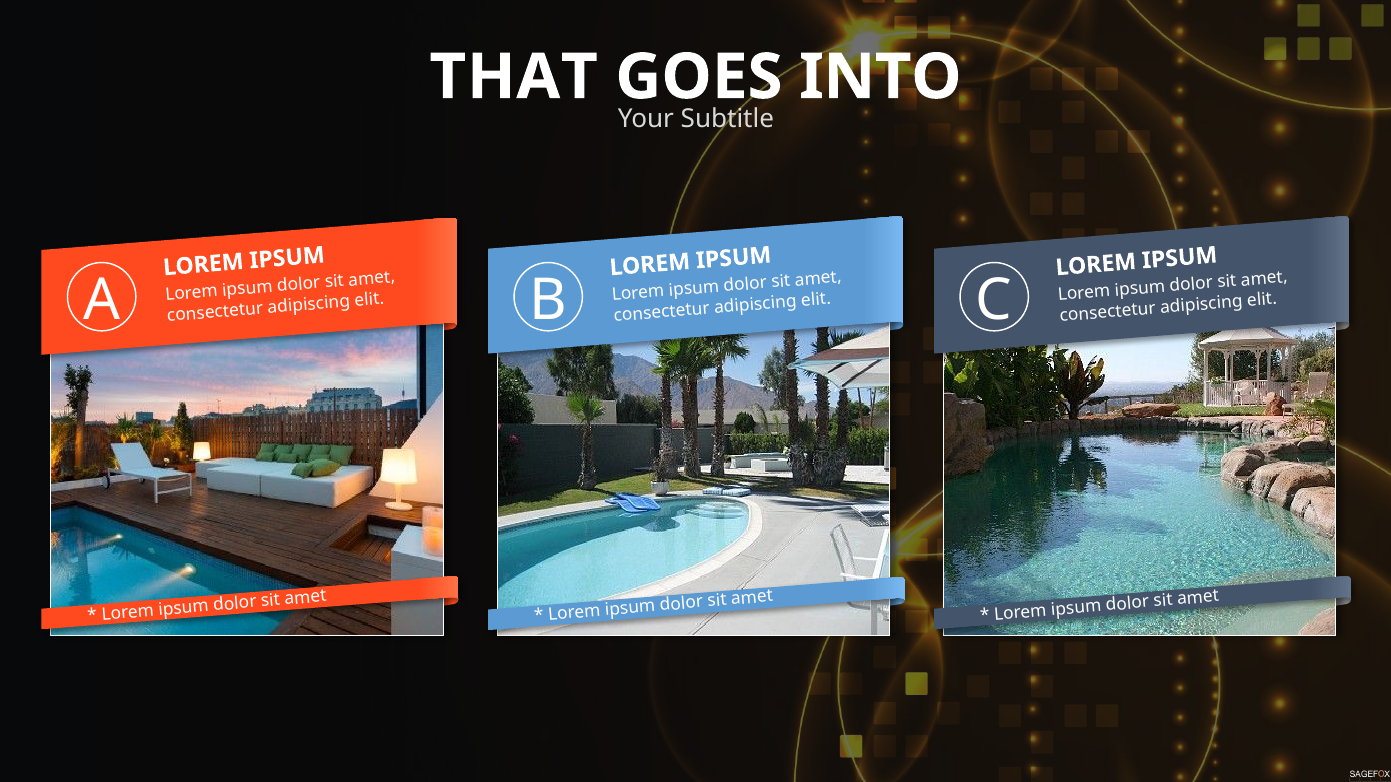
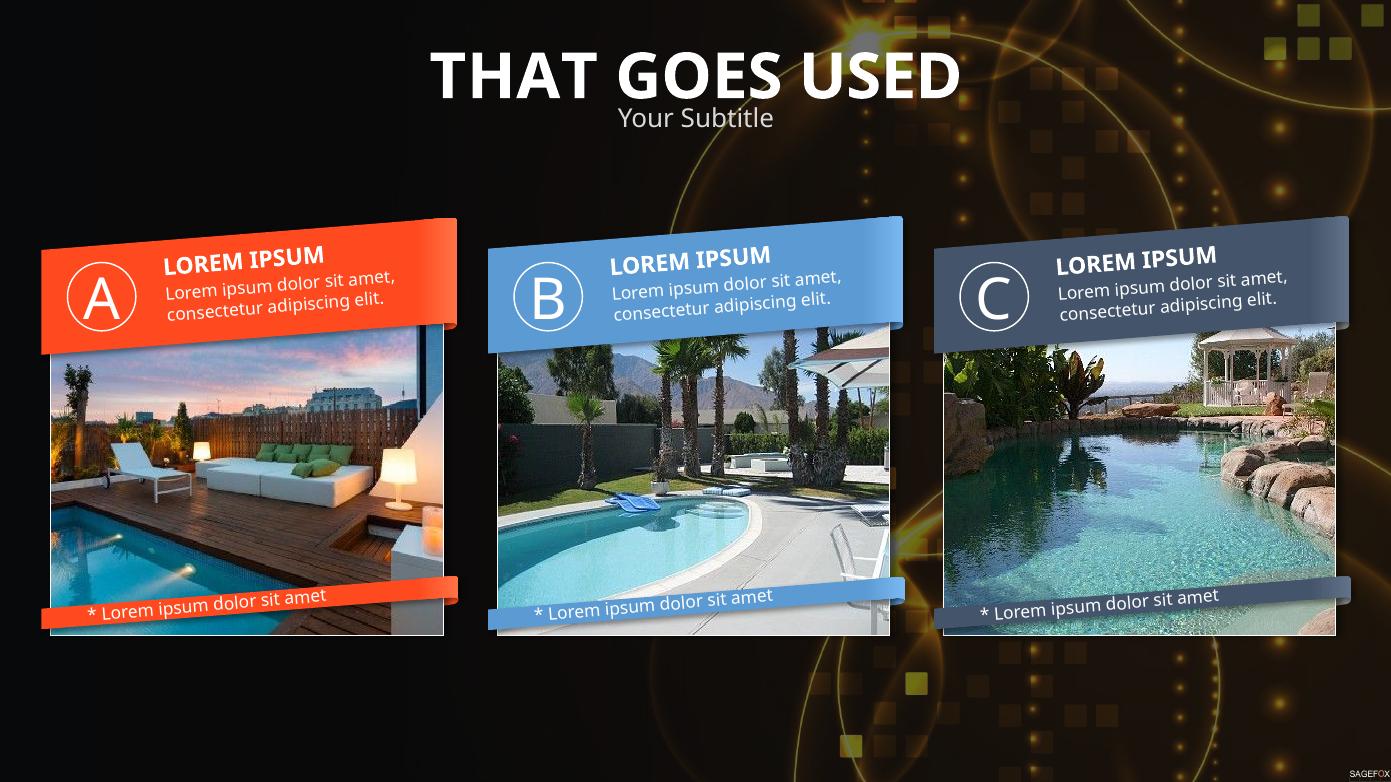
INTO: INTO -> USED
